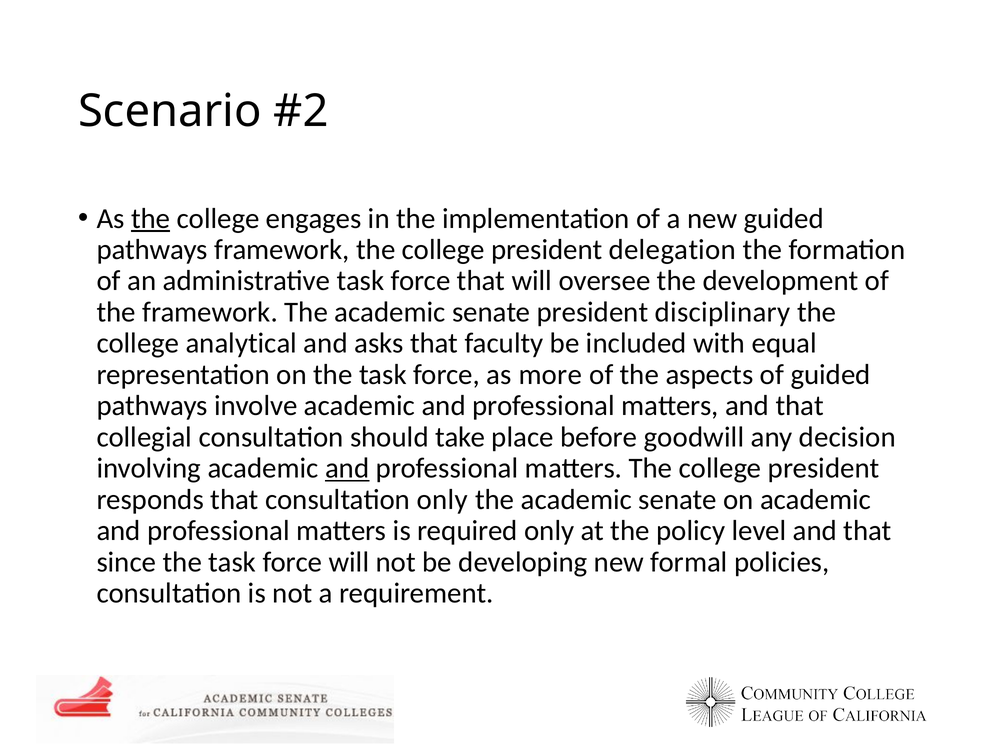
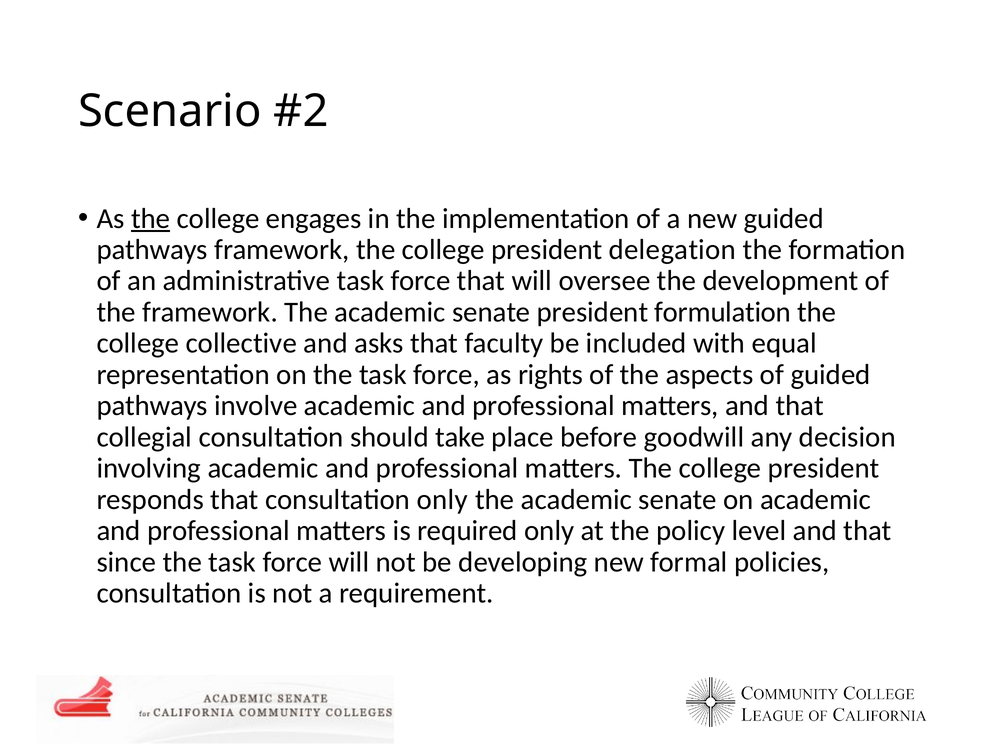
disciplinary: disciplinary -> formulation
analytical: analytical -> collective
more: more -> rights
and at (347, 468) underline: present -> none
